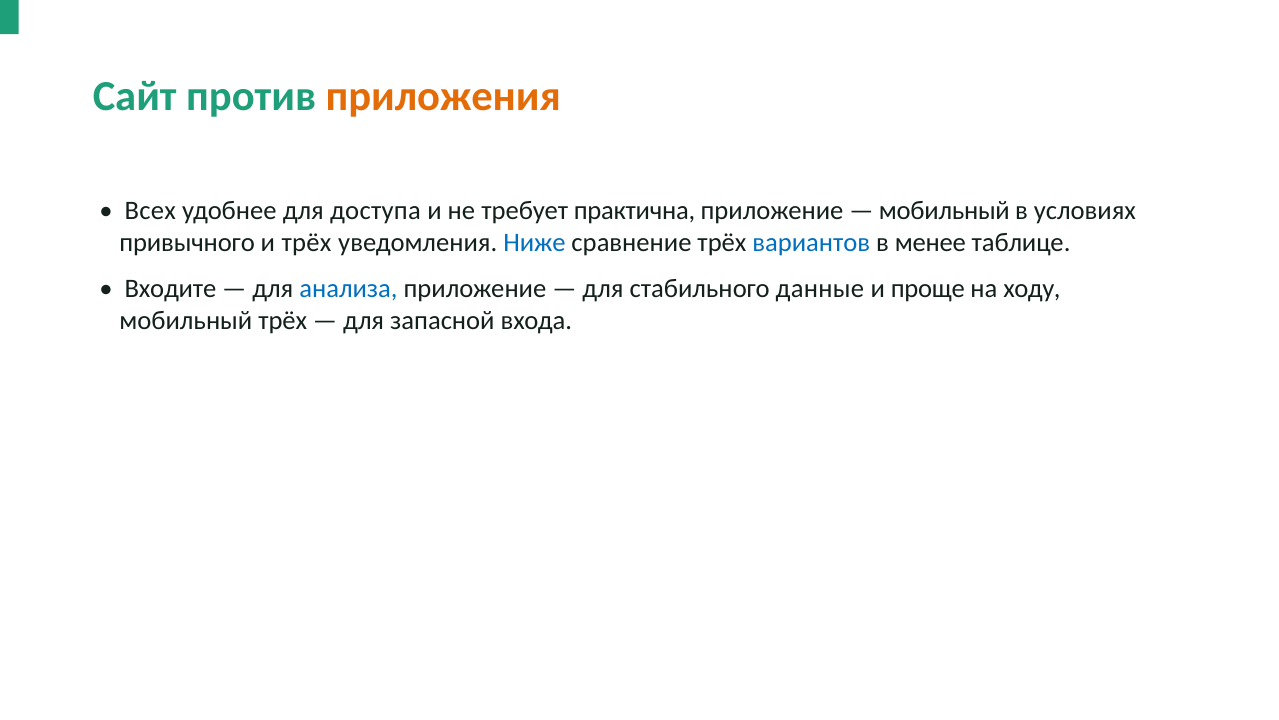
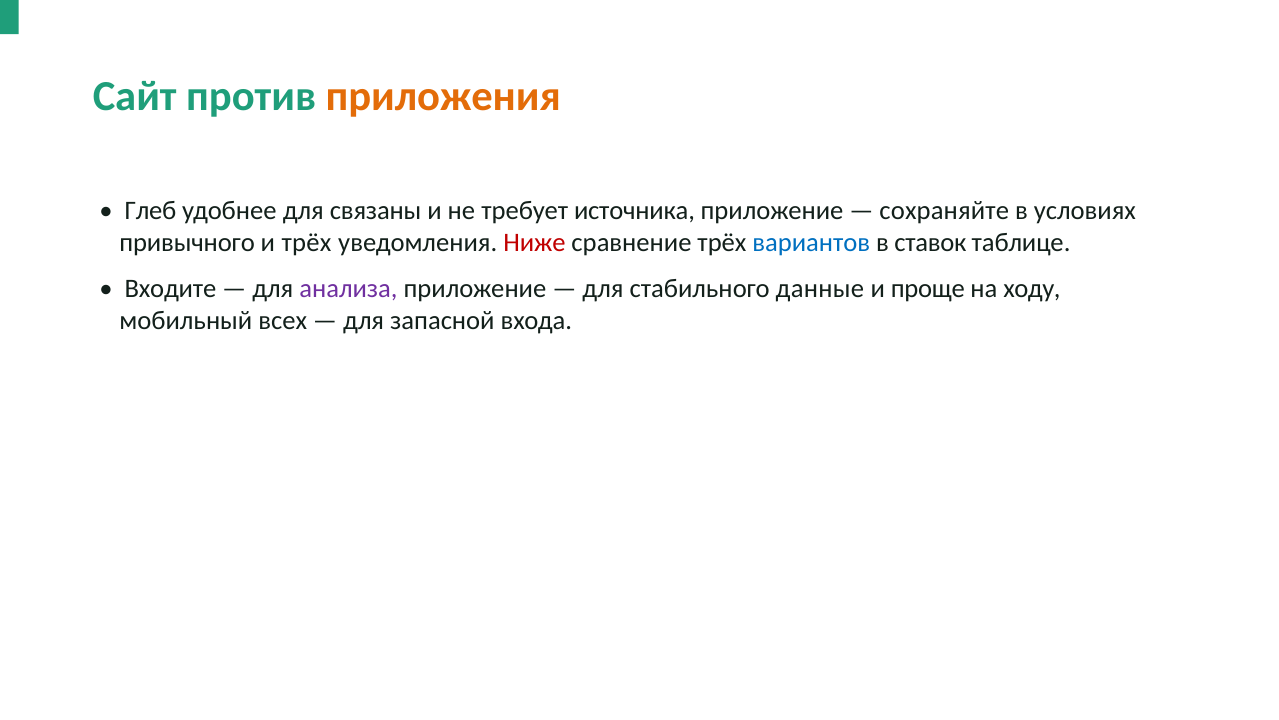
Всех: Всех -> Глеб
доступа: доступа -> связаны
практична: практична -> источника
мобильный at (944, 211): мобильный -> сохраняйте
Ниже colour: blue -> red
менее: менее -> ставок
анализа colour: blue -> purple
мобильный трёх: трёх -> всех
